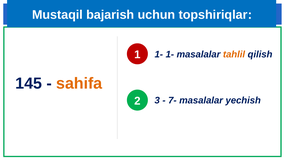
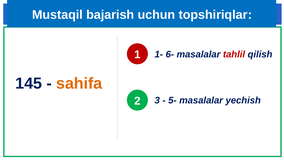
1- 1-: 1- -> 6-
tahlil colour: orange -> red
7-: 7- -> 5-
